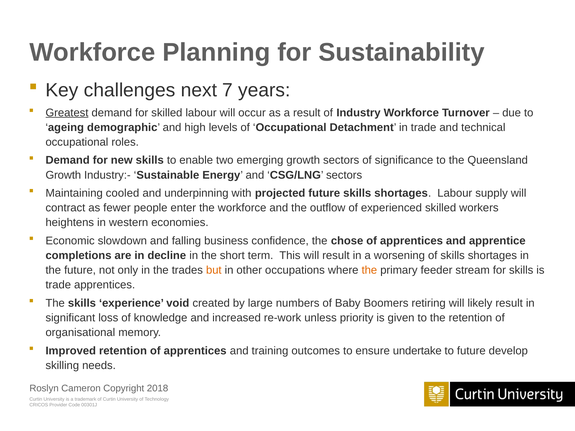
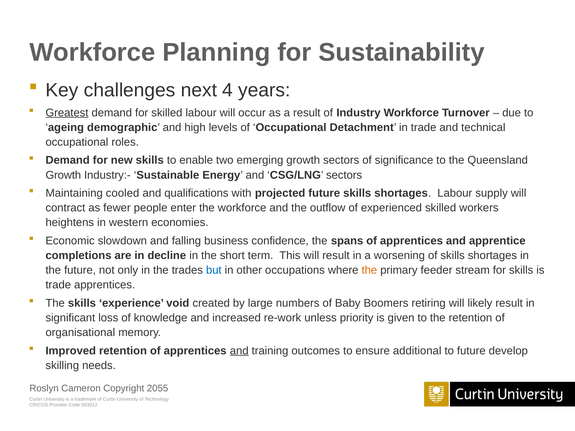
7: 7 -> 4
underpinning: underpinning -> qualifications
chose: chose -> spans
but colour: orange -> blue
and at (239, 351) underline: none -> present
undertake: undertake -> additional
2018: 2018 -> 2055
